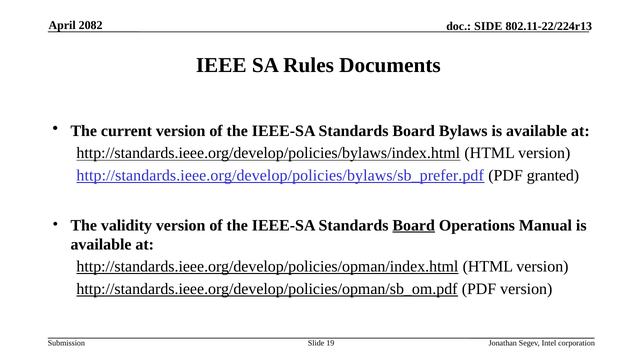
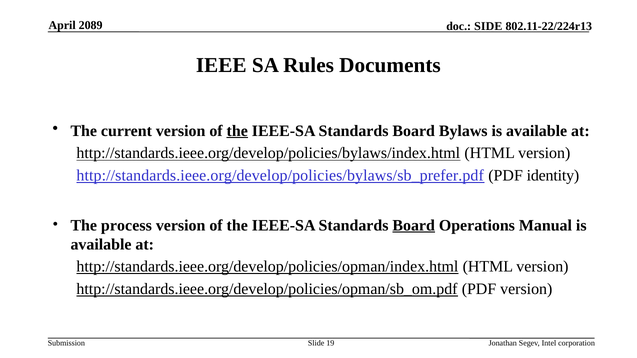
2082: 2082 -> 2089
the at (237, 131) underline: none -> present
granted: granted -> identity
validity: validity -> process
